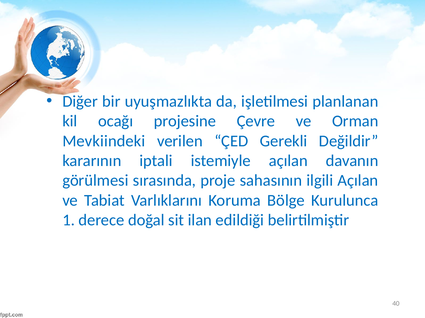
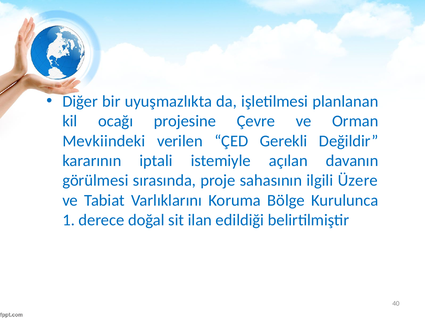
ilgili Açılan: Açılan -> Üzere
